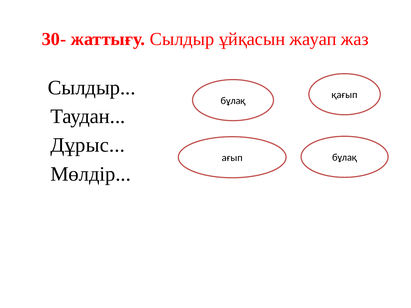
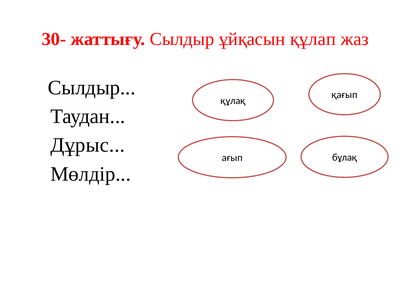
жауап: жауап -> құлап
бұлақ at (233, 101): бұлақ -> құлақ
